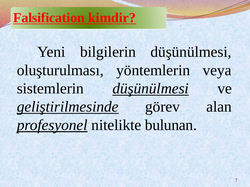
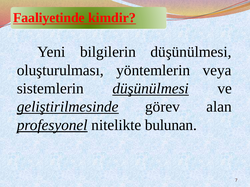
Falsification: Falsification -> Faaliyetinde
